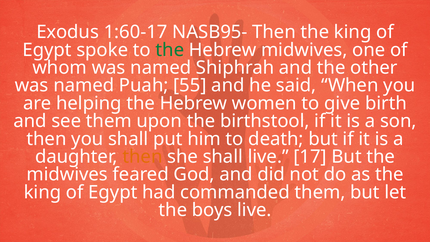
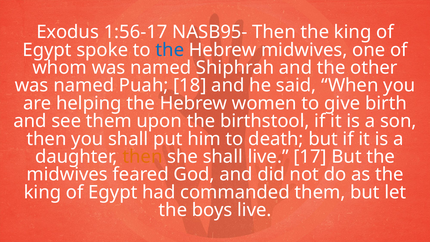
1:60-17: 1:60-17 -> 1:56-17
the at (170, 50) colour: green -> blue
55: 55 -> 18
